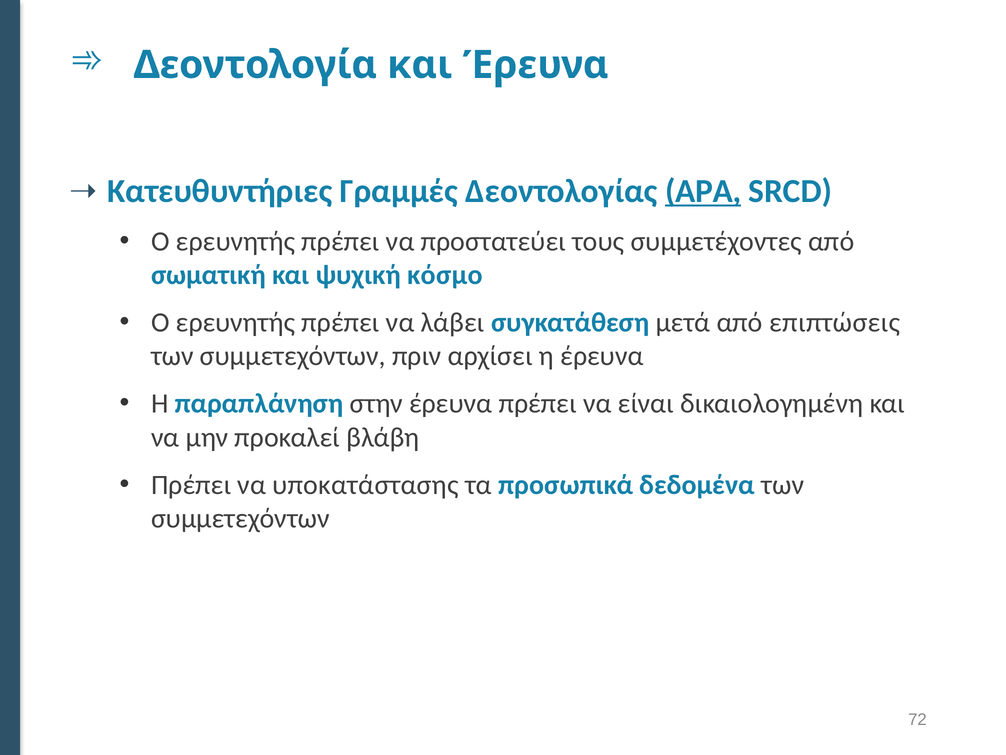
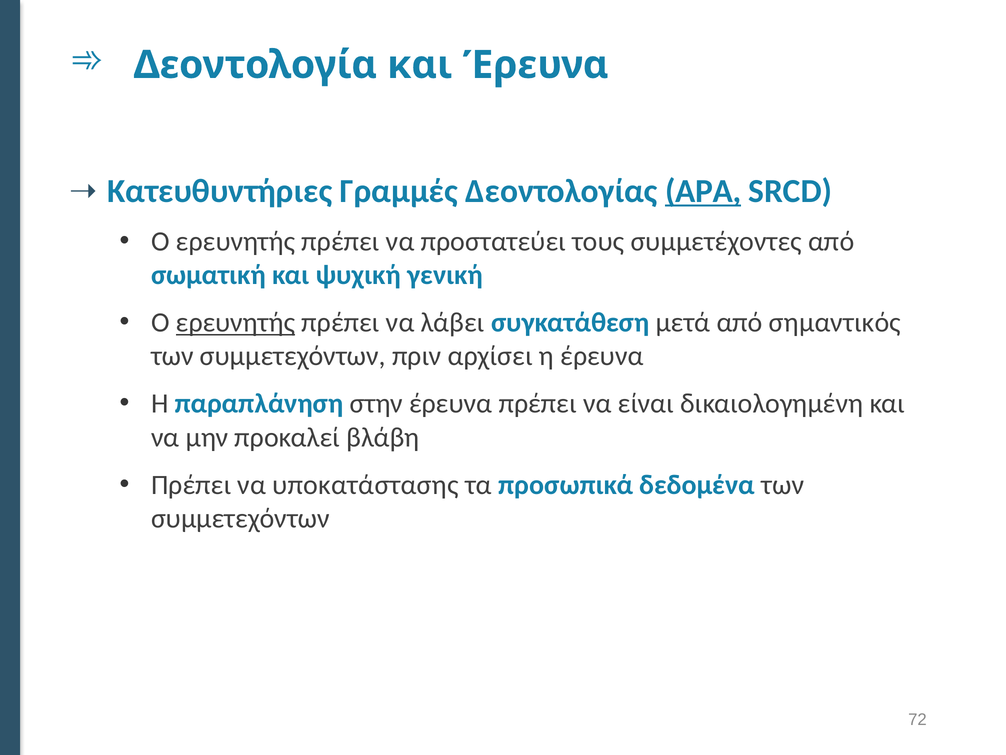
κόσμο: κόσμο -> γενική
ερευνητής at (236, 322) underline: none -> present
επιπτώσεις: επιπτώσεις -> σημαντικός
